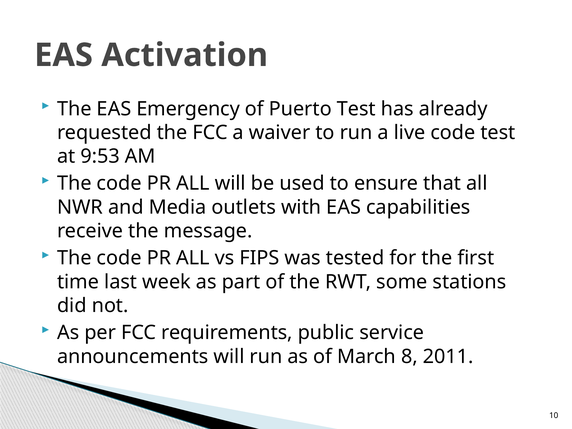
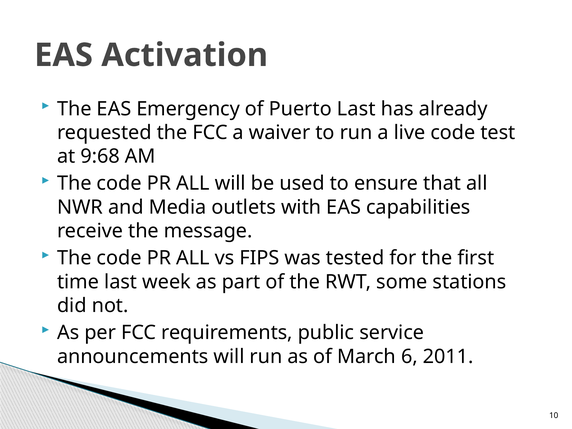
Puerto Test: Test -> Last
9:53: 9:53 -> 9:68
8: 8 -> 6
